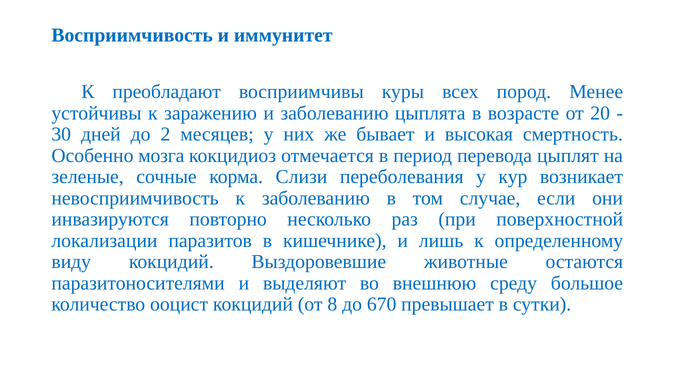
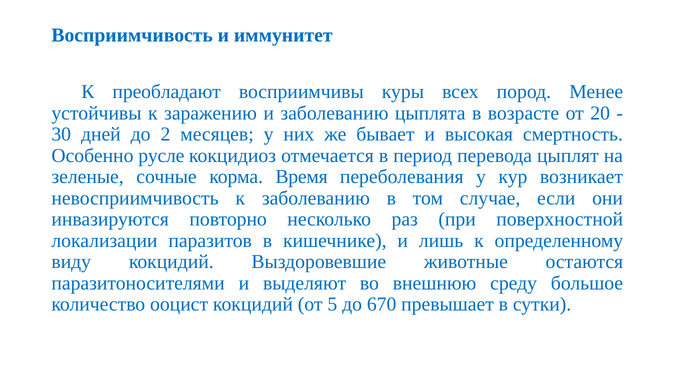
мозга: мозга -> русле
Слизи: Слизи -> Время
8: 8 -> 5
